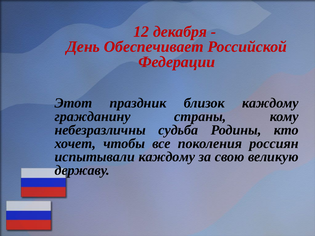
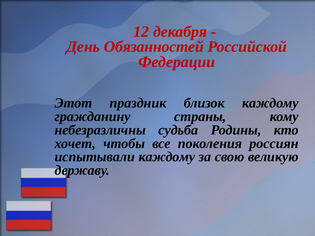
Обеспечивает: Обеспечивает -> Обязанностей
